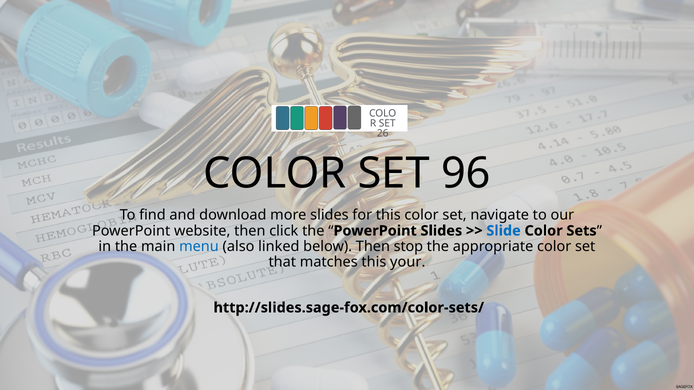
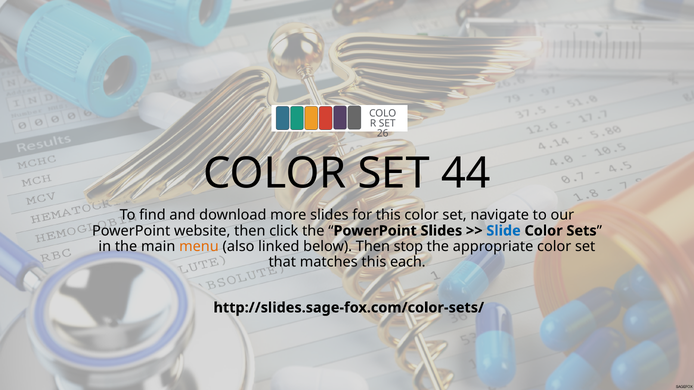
96: 96 -> 44
menu colour: blue -> orange
your: your -> each
